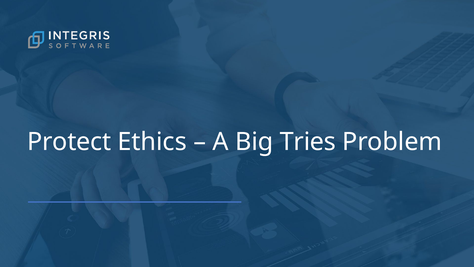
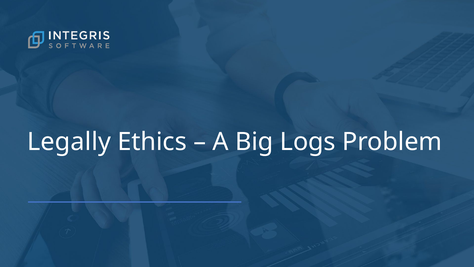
Protect: Protect -> Legally
Tries: Tries -> Logs
